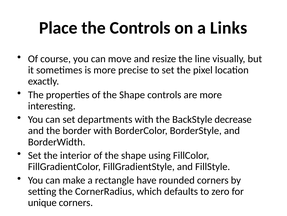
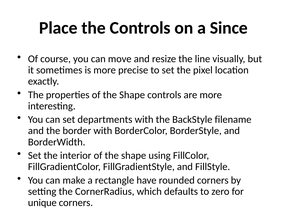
Links: Links -> Since
decrease: decrease -> filename
